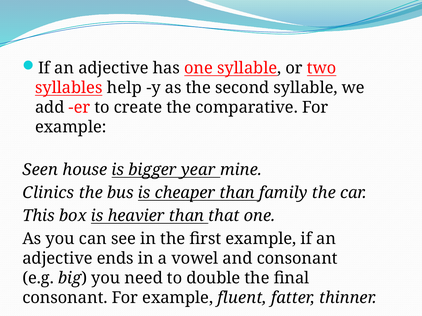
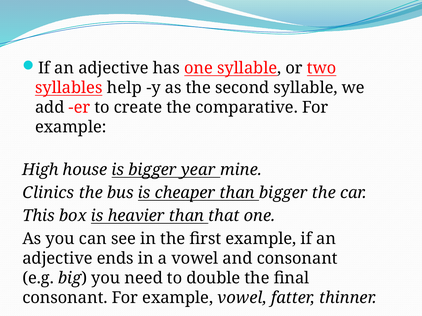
Seen: Seen -> High
than family: family -> bigger
example fluent: fluent -> vowel
